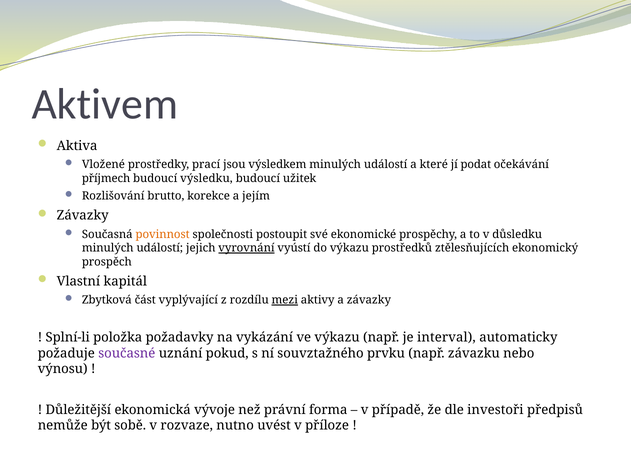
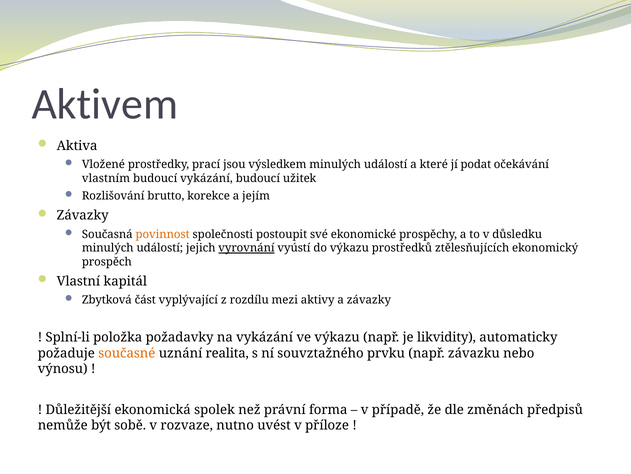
příjmech: příjmech -> vlastním
budoucí výsledku: výsledku -> vykázání
mezi underline: present -> none
interval: interval -> likvidity
současné colour: purple -> orange
pokud: pokud -> realita
vývoje: vývoje -> spolek
investoři: investoři -> změnách
